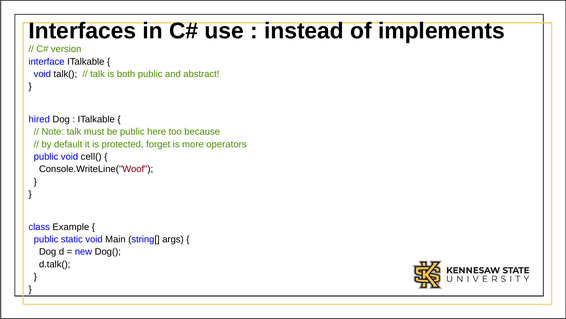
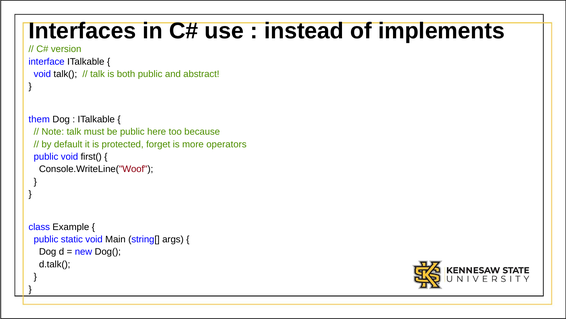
hired: hired -> them
cell(: cell( -> first(
